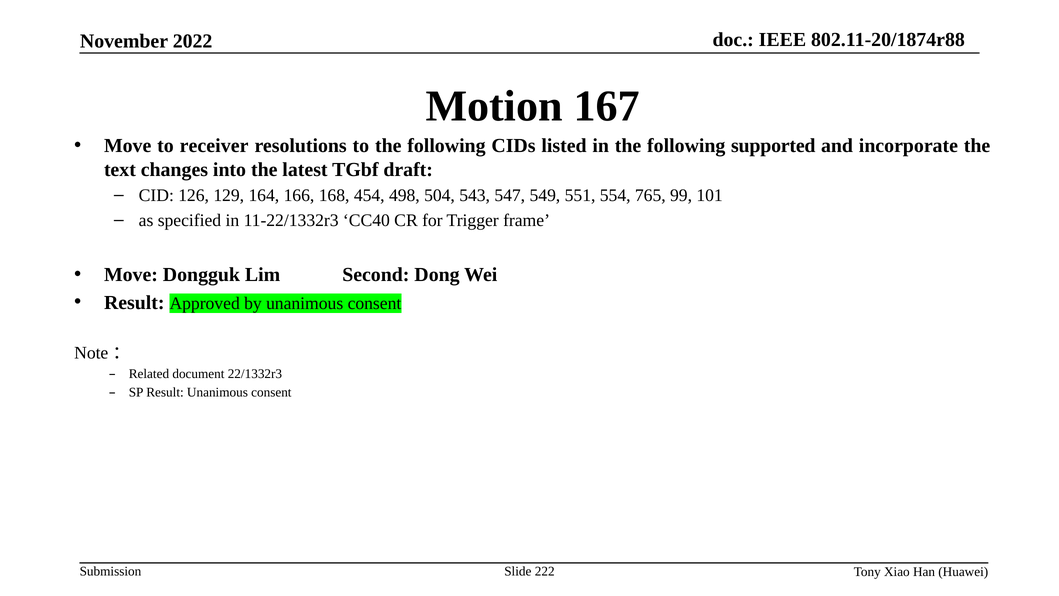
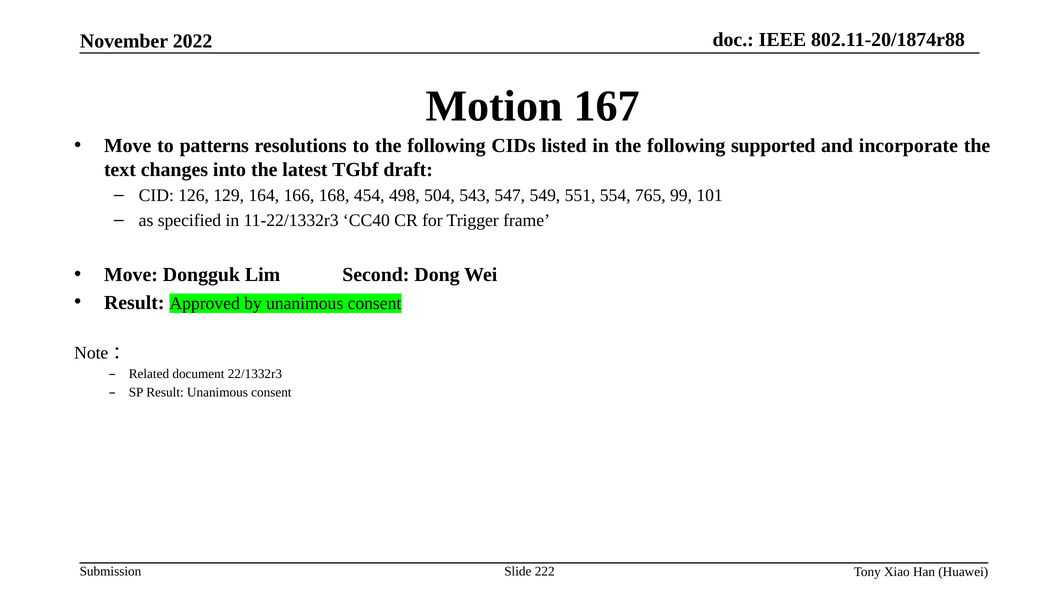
receiver: receiver -> patterns
